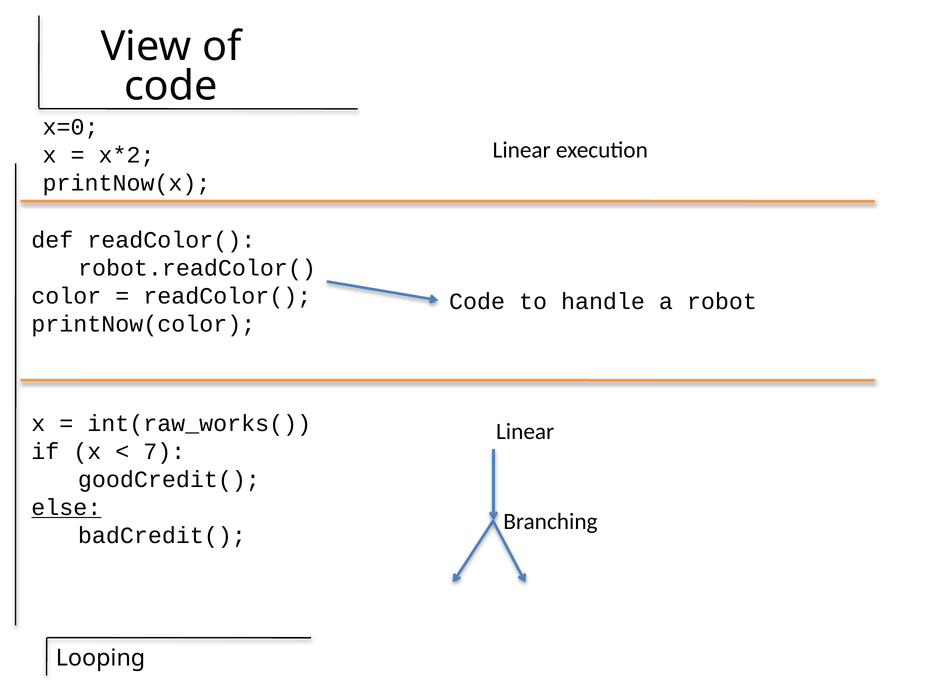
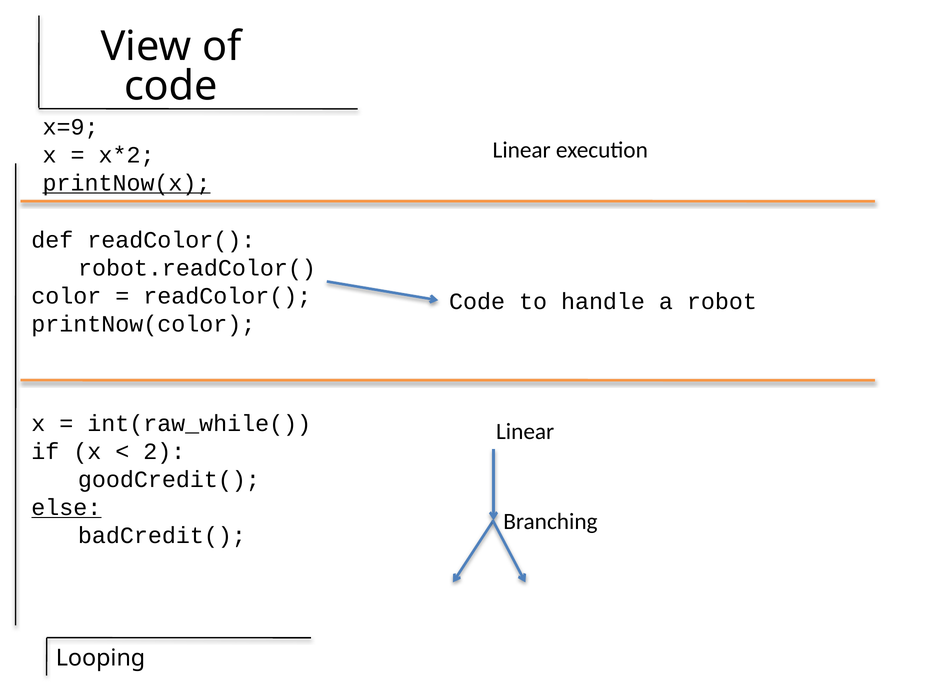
x=0: x=0 -> x=9
printNow(x underline: none -> present
int(raw_works(: int(raw_works( -> int(raw_while(
7: 7 -> 2
